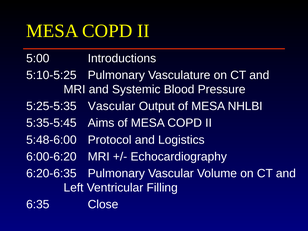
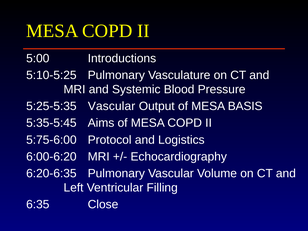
NHLBI: NHLBI -> BASIS
5:48-6:00: 5:48-6:00 -> 5:75-6:00
